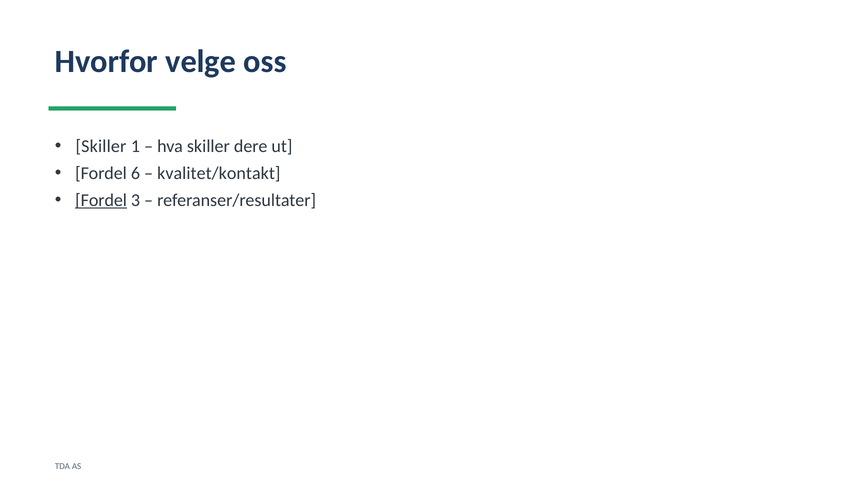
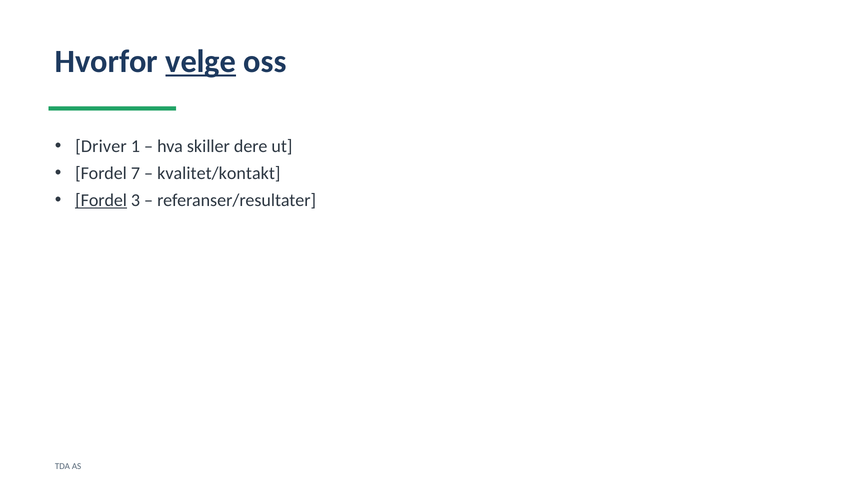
velge underline: none -> present
Skiller at (101, 146): Skiller -> Driver
6: 6 -> 7
